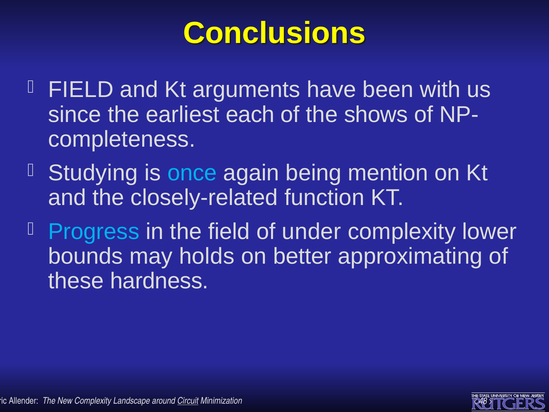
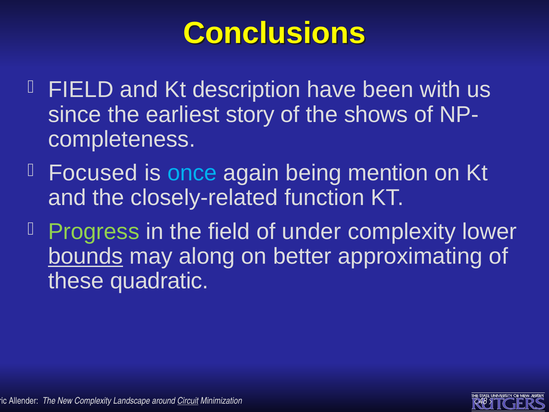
arguments: arguments -> description
each: each -> story
Studying: Studying -> Focused
Progress colour: light blue -> light green
bounds underline: none -> present
holds: holds -> along
hardness: hardness -> quadratic
